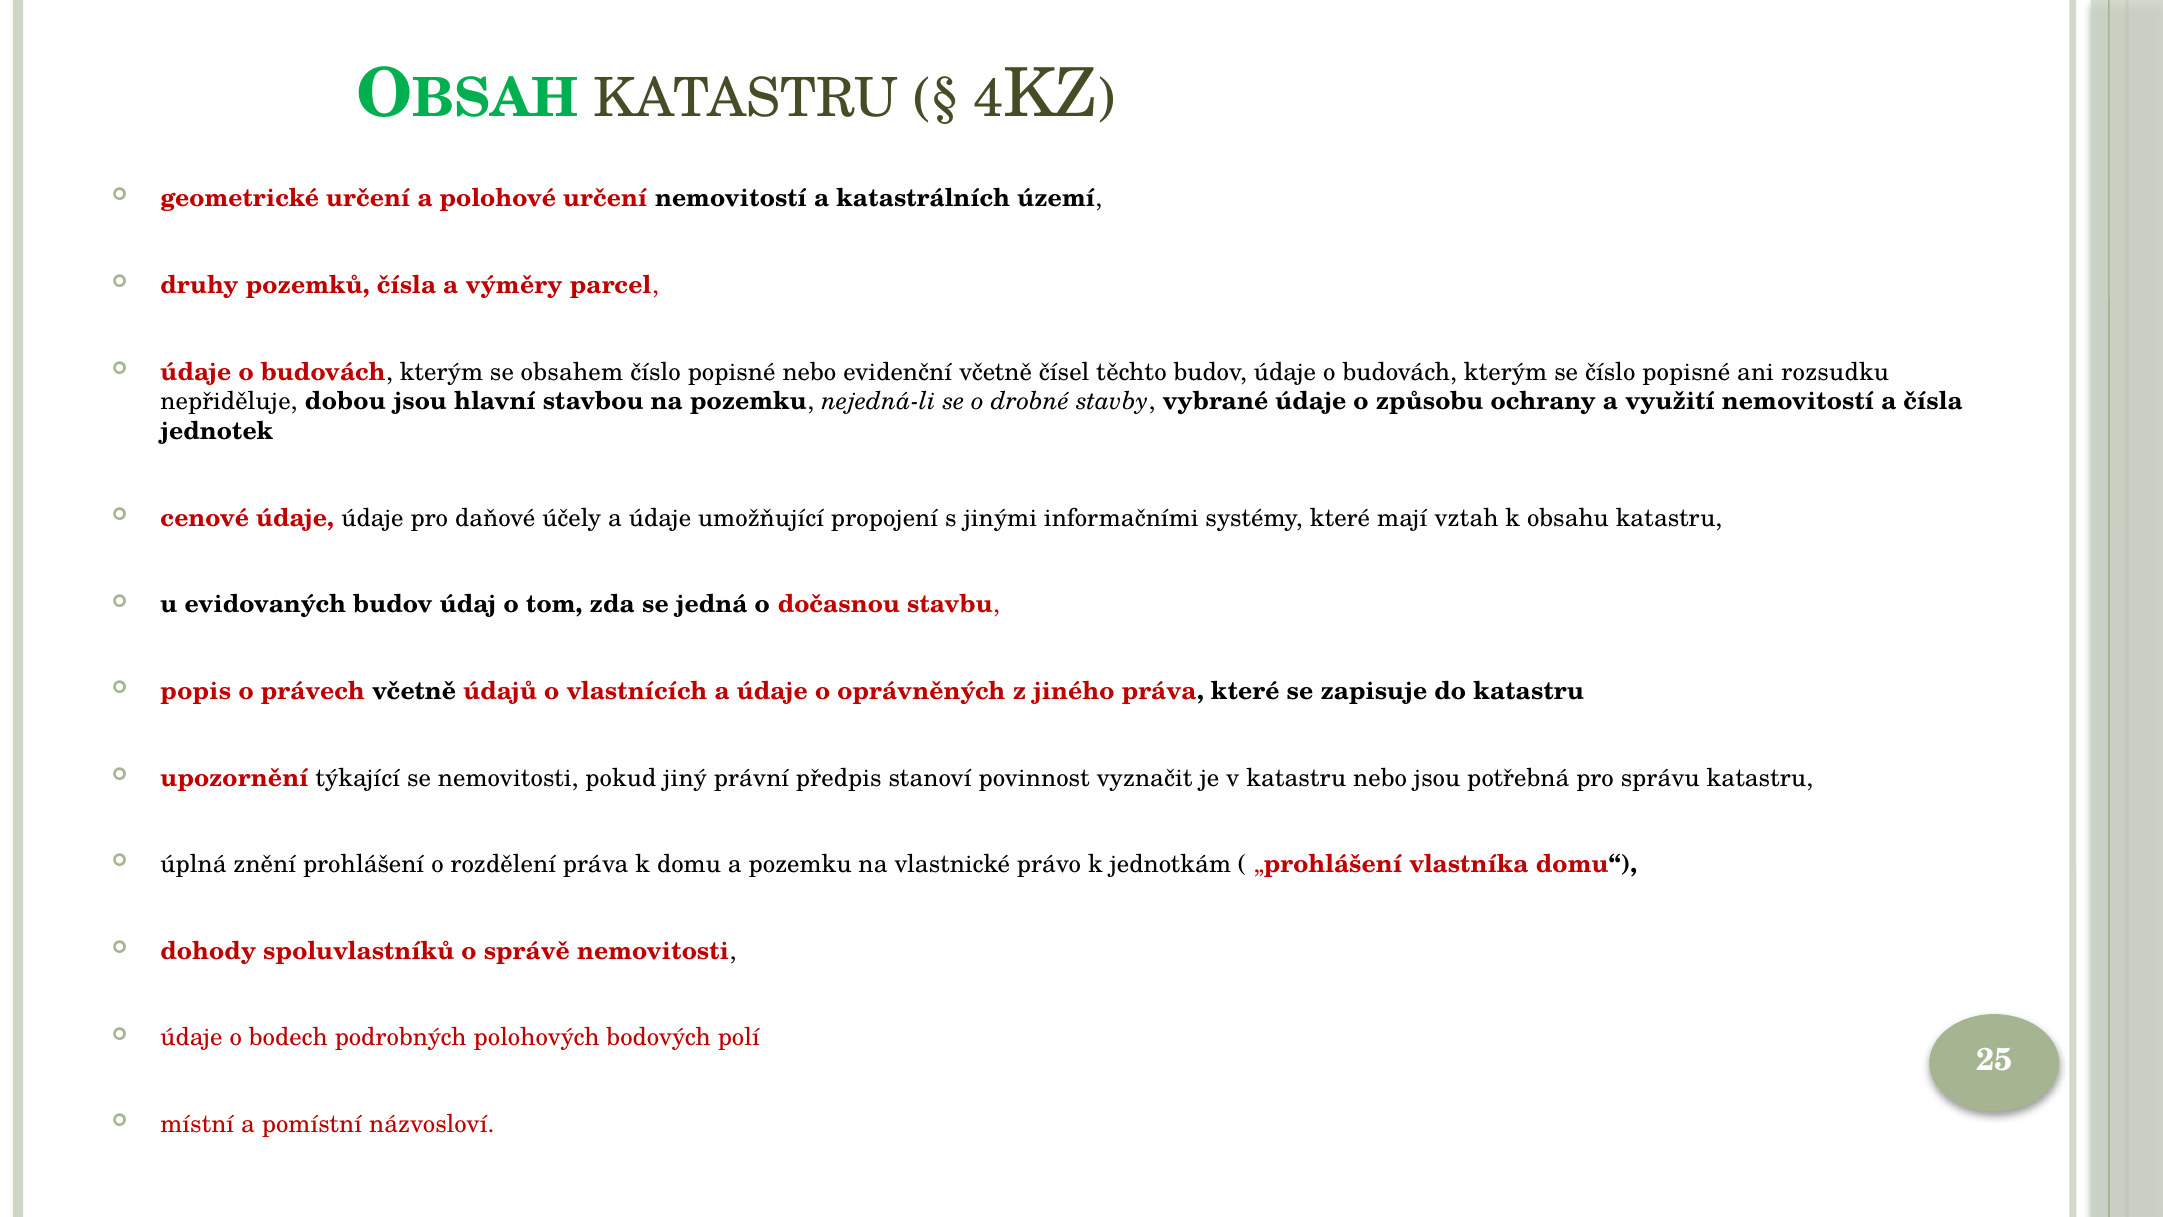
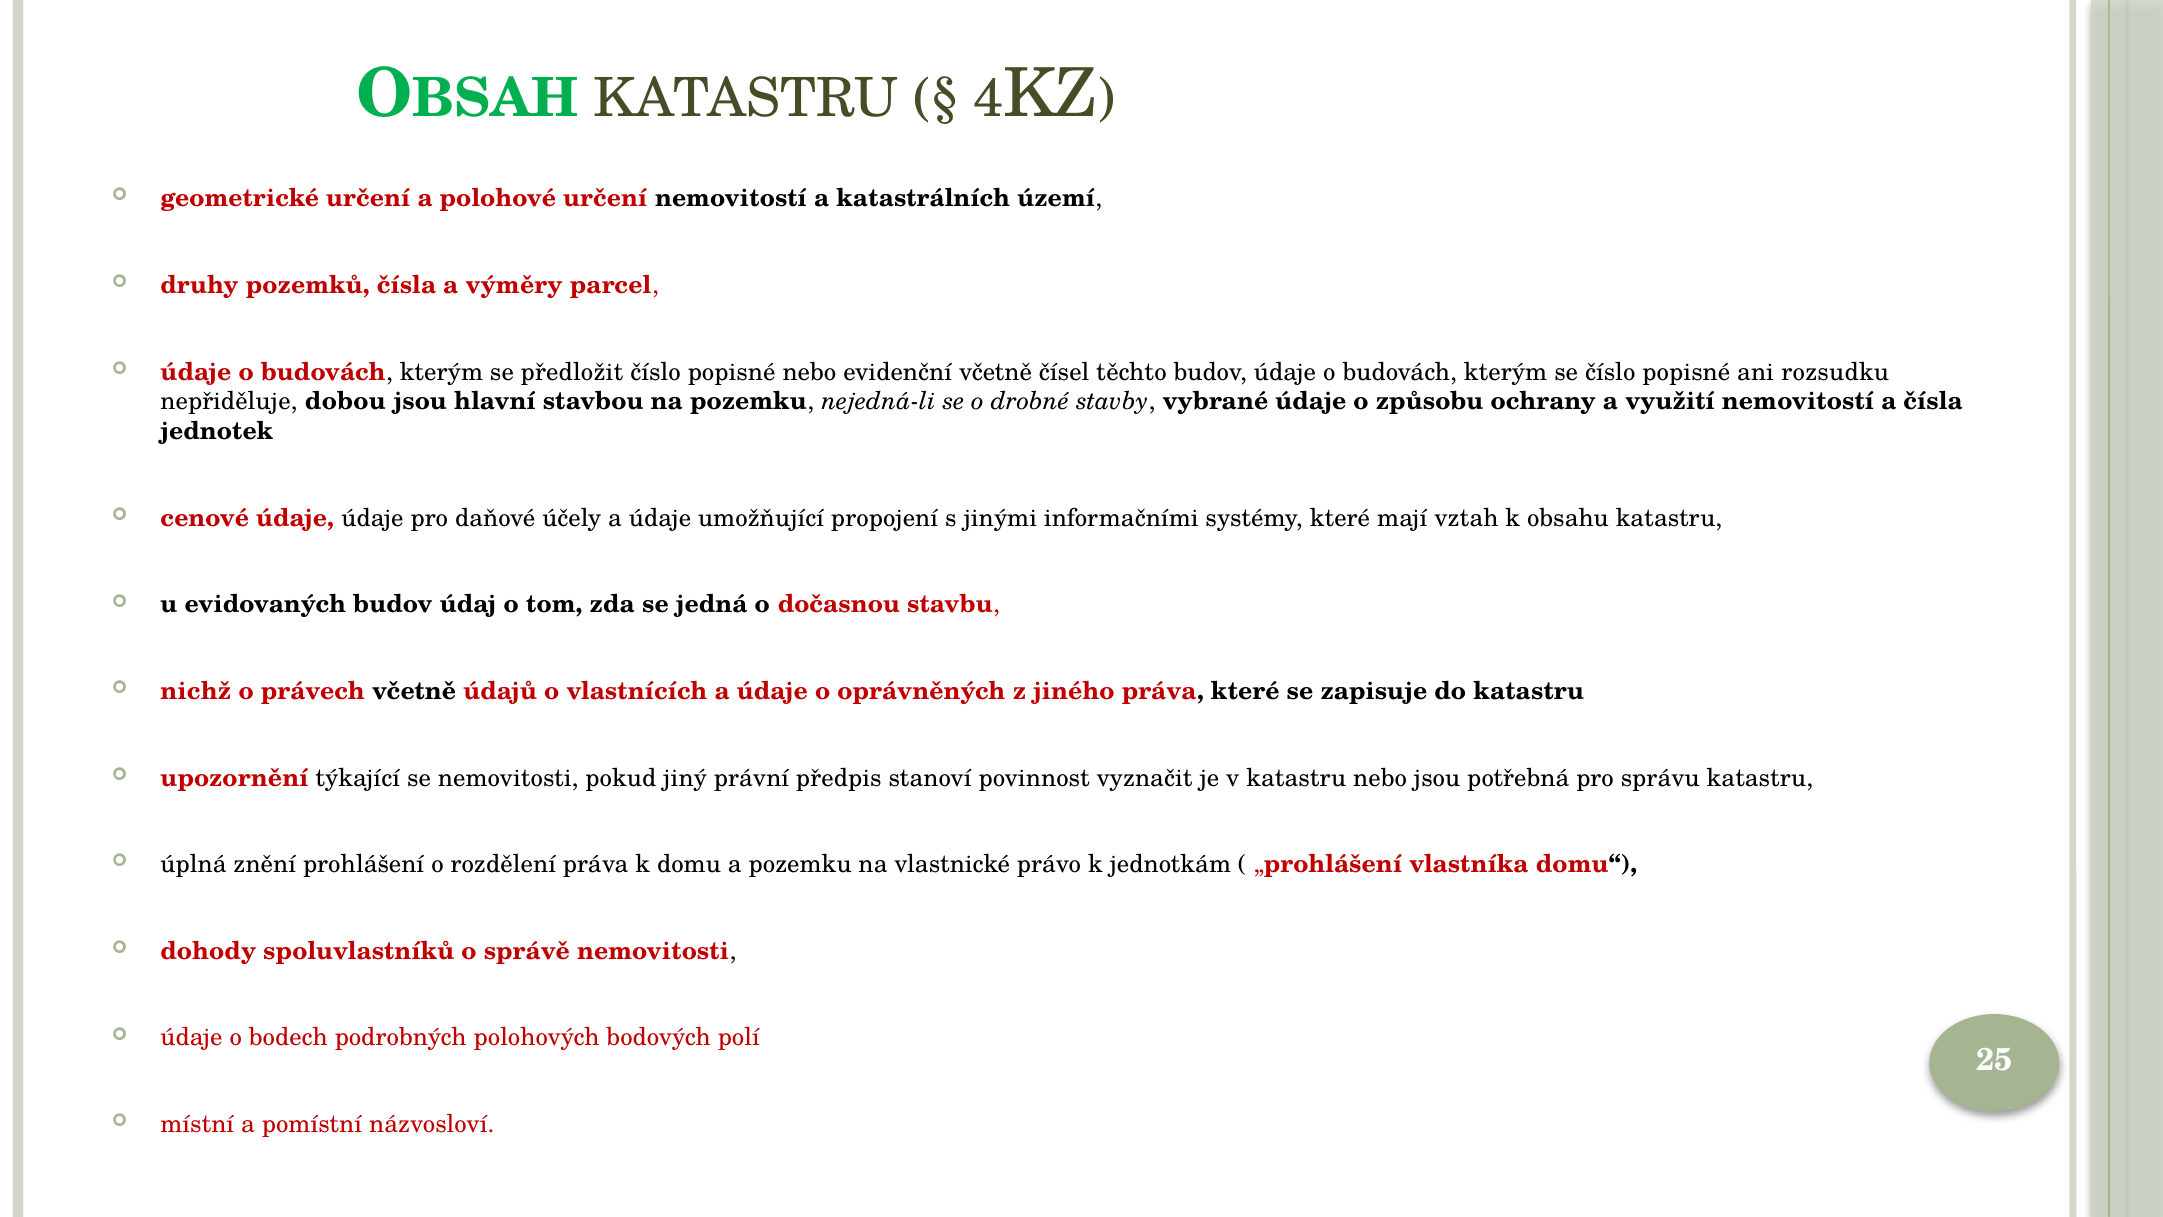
obsahem: obsahem -> předložit
popis: popis -> nichž
